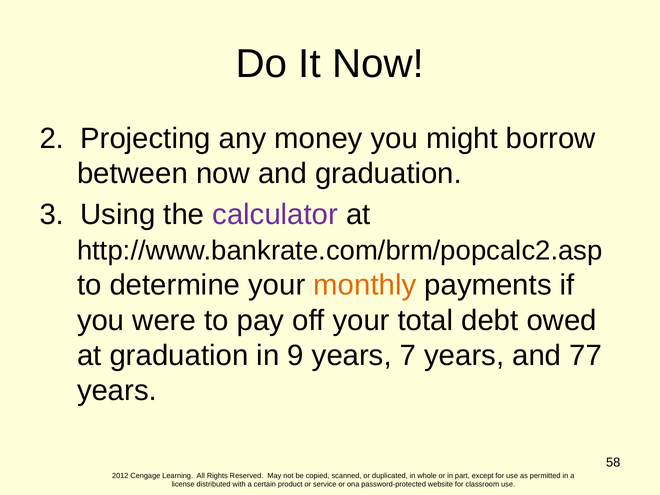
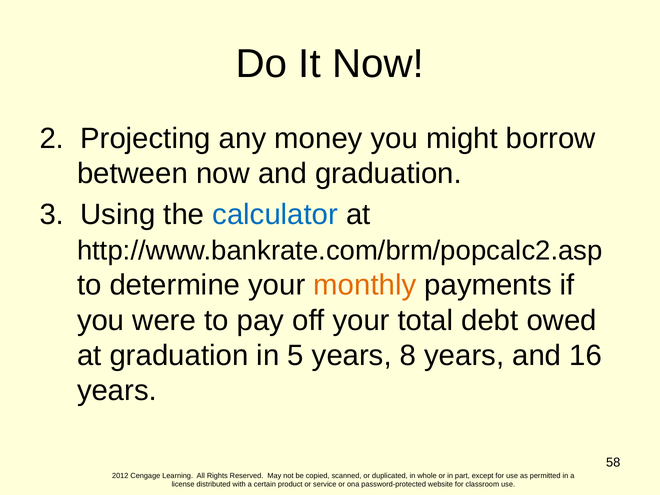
calculator colour: purple -> blue
9: 9 -> 5
7: 7 -> 8
77: 77 -> 16
